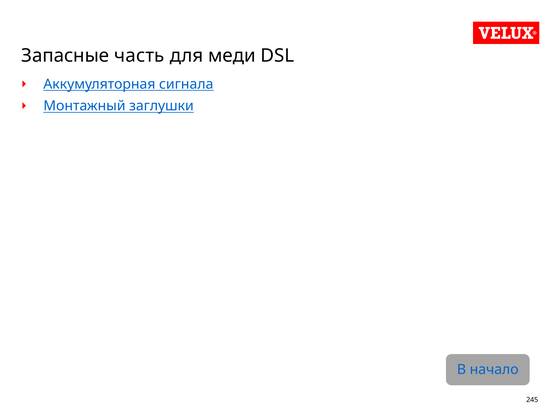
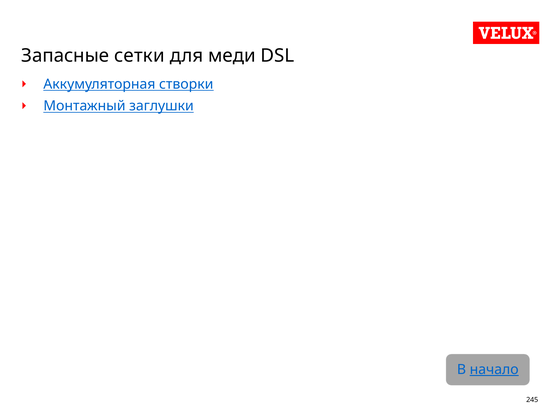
часть: часть -> сетки
сигнала: сигнала -> створки
начало underline: none -> present
